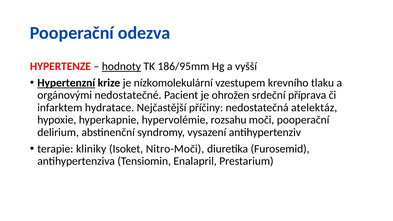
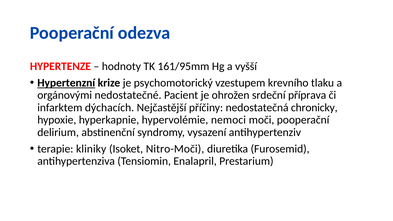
hodnoty underline: present -> none
186/95mm: 186/95mm -> 161/95mm
nízkomolekulární: nízkomolekulární -> psychomotorický
hydratace: hydratace -> dýchacích
atelektáz: atelektáz -> chronicky
rozsahu: rozsahu -> nemoci
